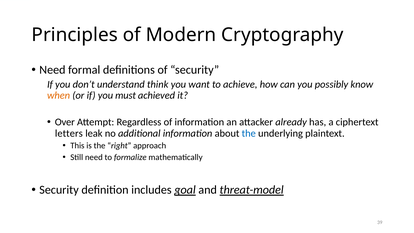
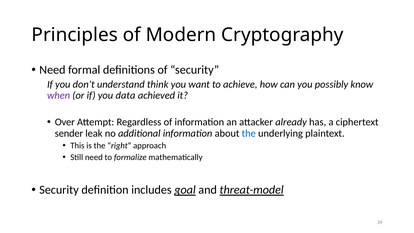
when colour: orange -> purple
must: must -> data
letters: letters -> sender
